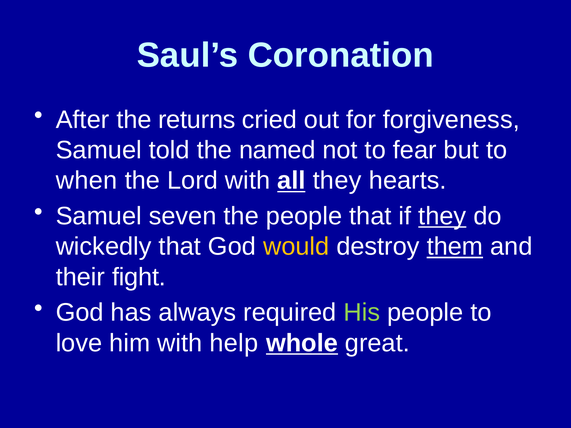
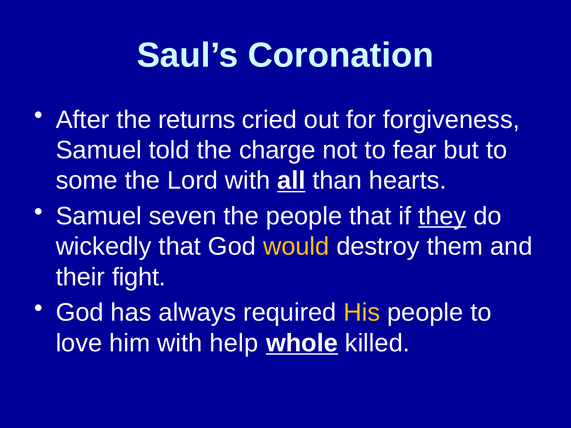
named: named -> charge
when: when -> some
all they: they -> than
them underline: present -> none
His colour: light green -> yellow
great: great -> killed
